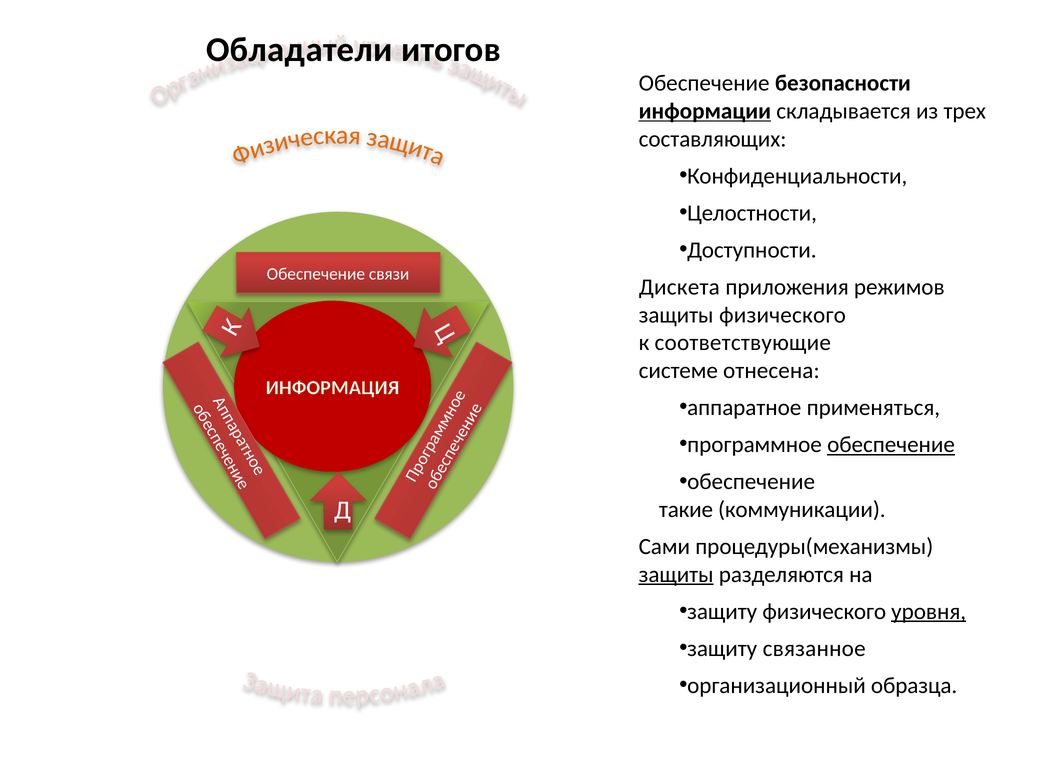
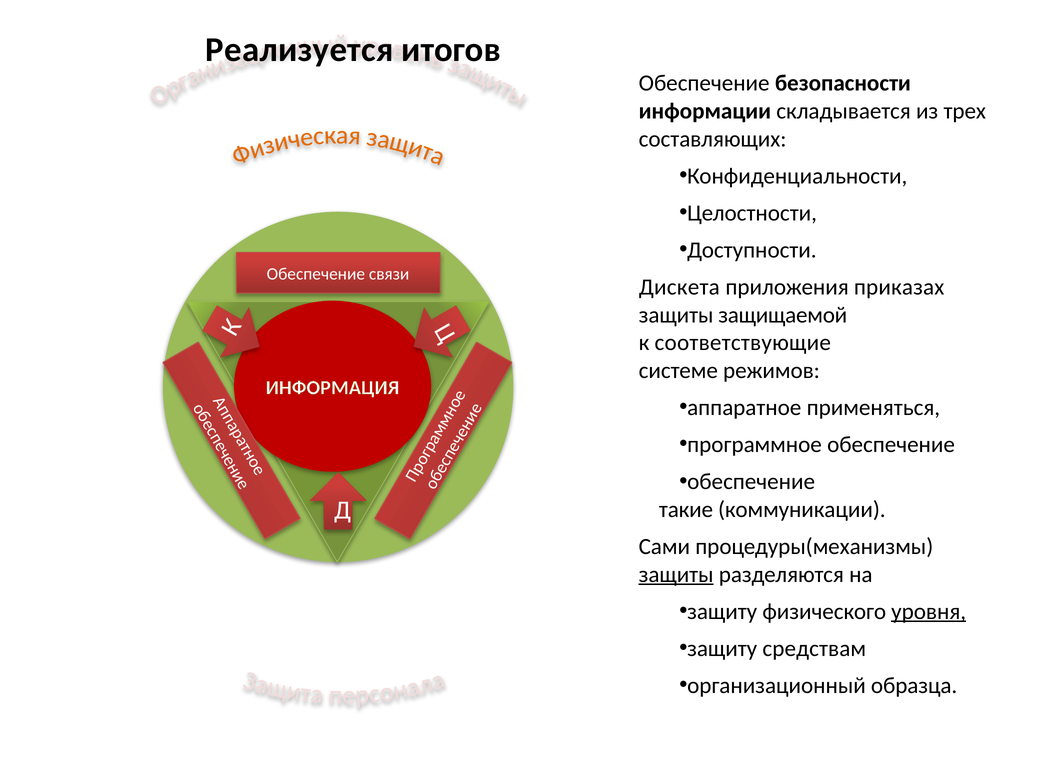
Обладатели: Обладатели -> Реализуется
информации underline: present -> none
режимов: режимов -> приказах
защиты физического: физического -> защищаемой
отнесена: отнесена -> режимов
обеспечение at (891, 445) underline: present -> none
связанное: связанное -> средствам
